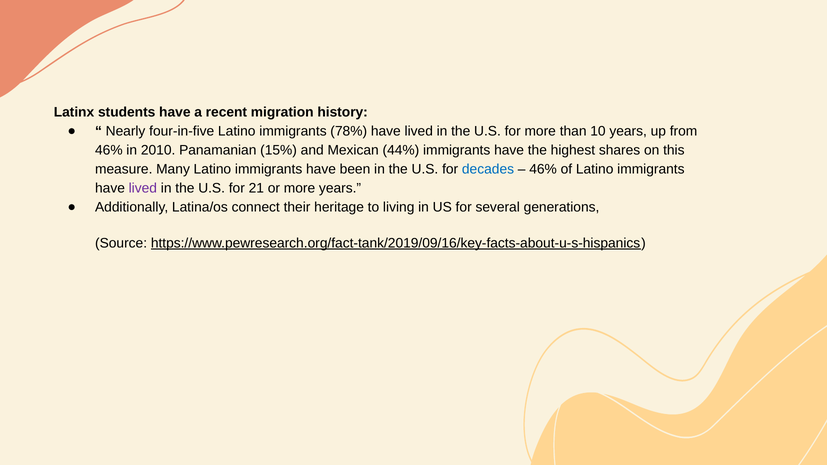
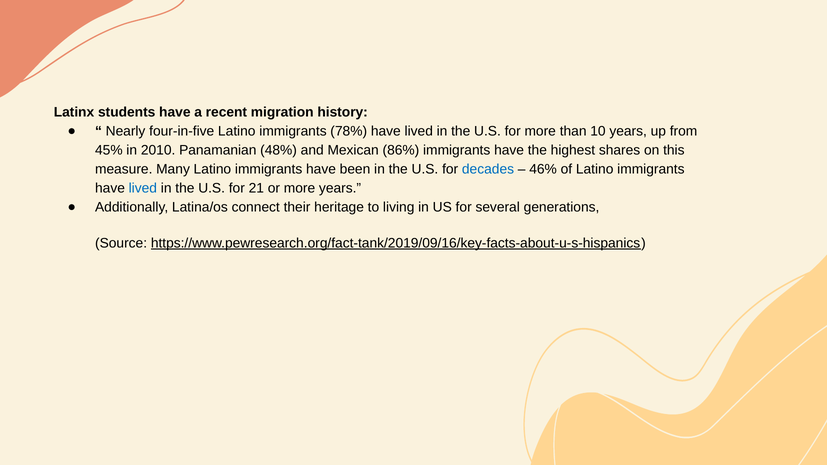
46% at (109, 150): 46% -> 45%
15%: 15% -> 48%
44%: 44% -> 86%
lived at (143, 188) colour: purple -> blue
